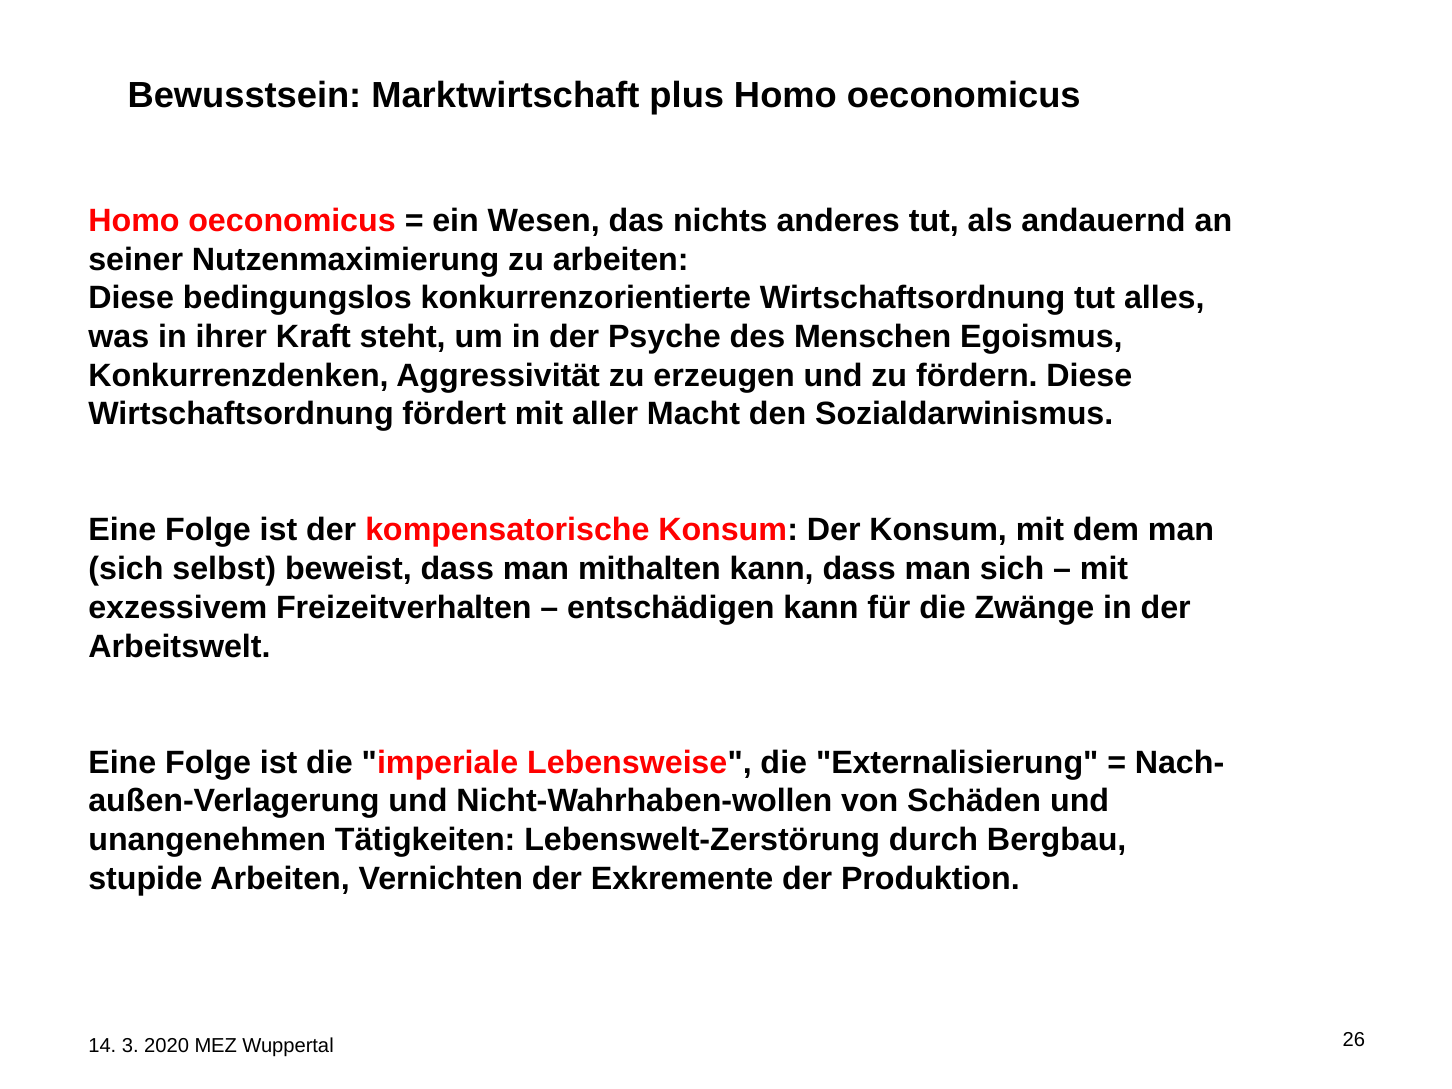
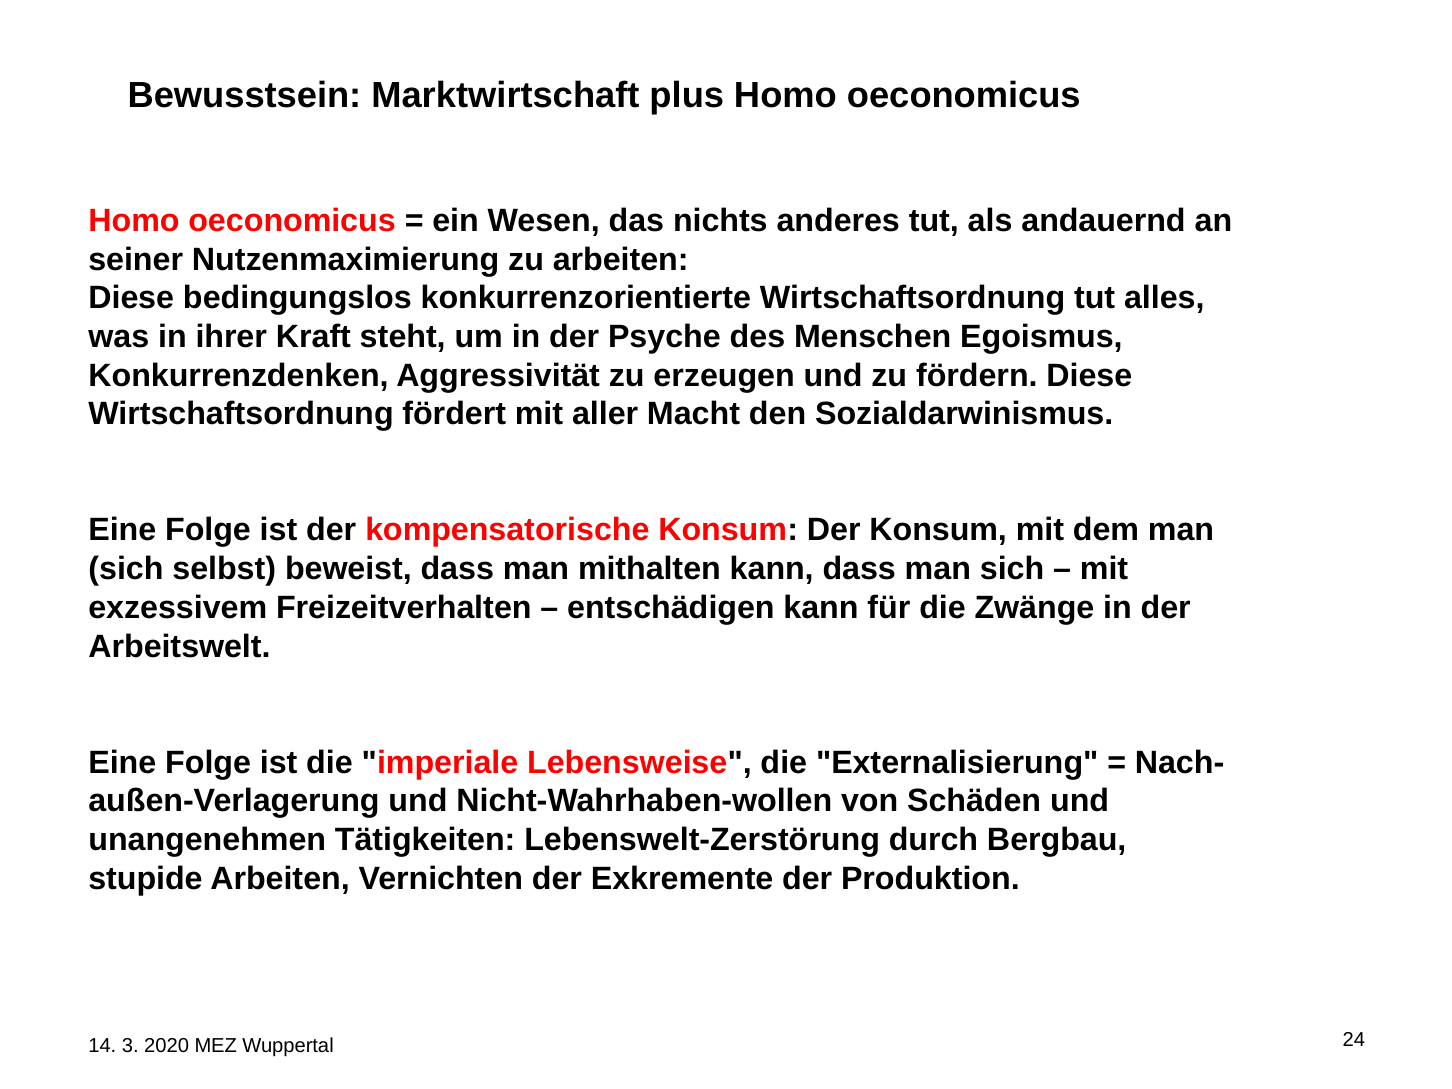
26: 26 -> 24
